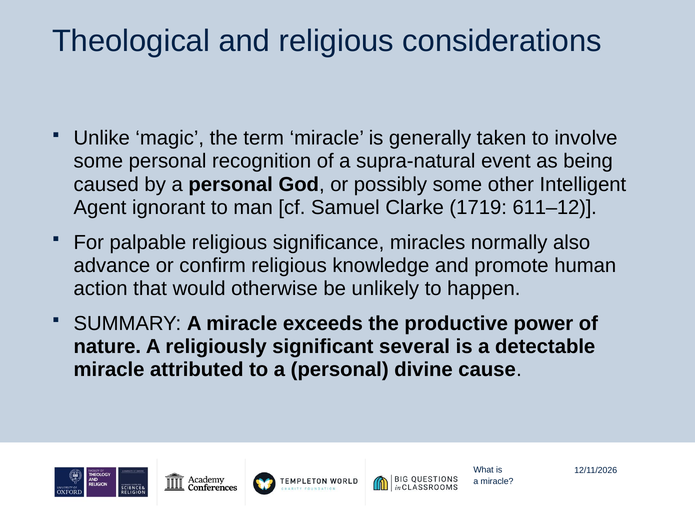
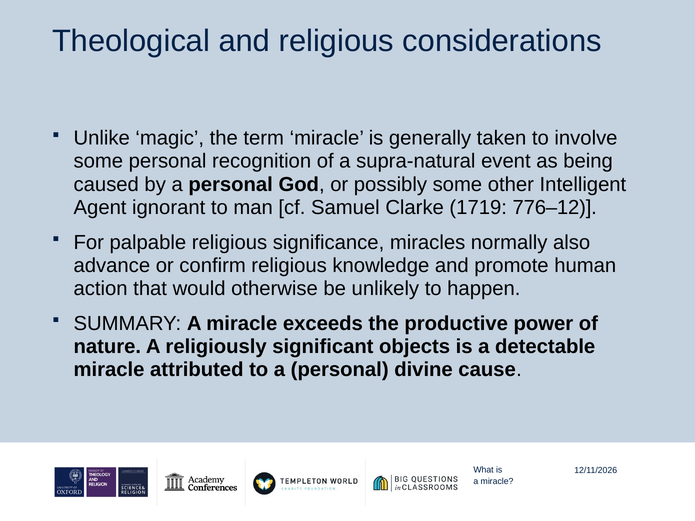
611–12: 611–12 -> 776–12
several: several -> objects
